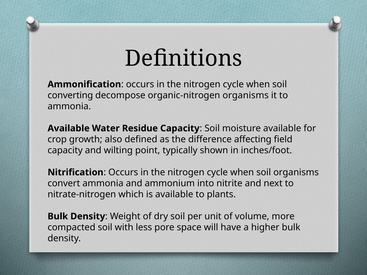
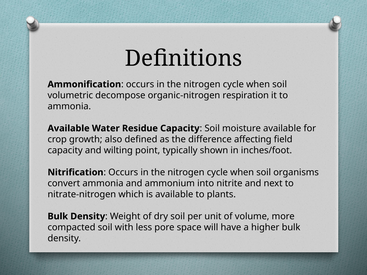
converting: converting -> volumetric
organic-nitrogen organisms: organisms -> respiration
